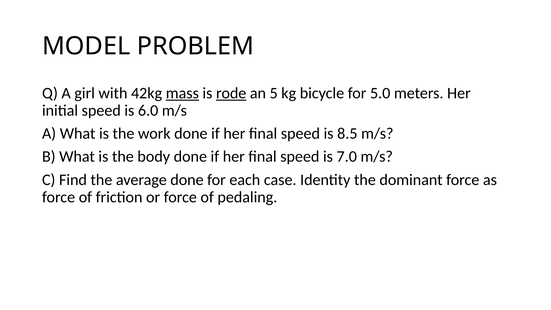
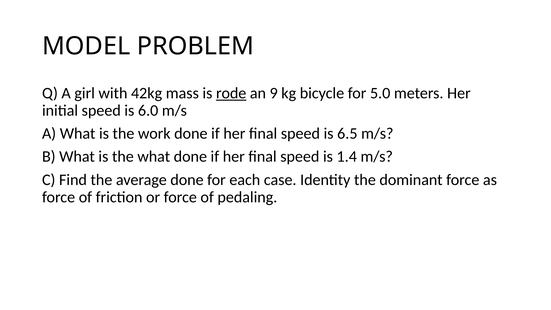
mass underline: present -> none
5: 5 -> 9
8.5: 8.5 -> 6.5
the body: body -> what
7.0: 7.0 -> 1.4
